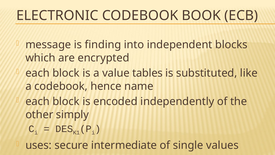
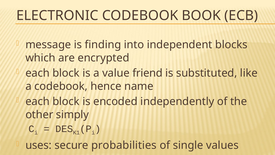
tables: tables -> friend
intermediate: intermediate -> probabilities
